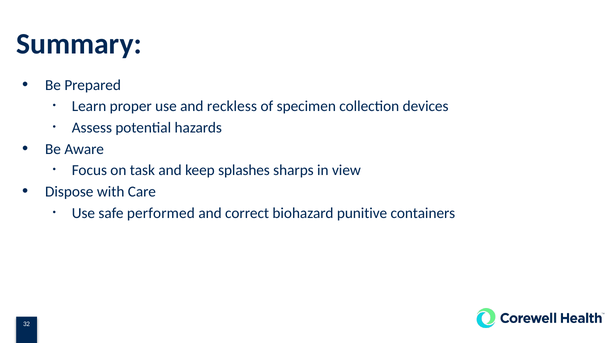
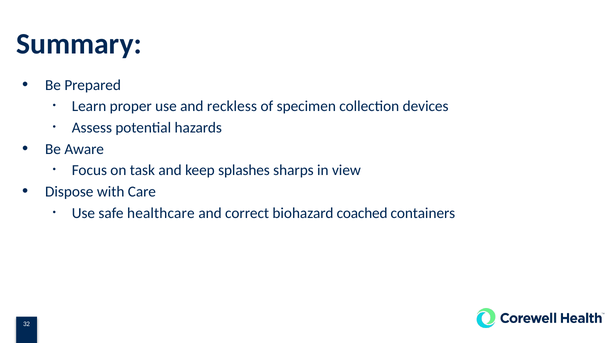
performed: performed -> healthcare
punitive: punitive -> coached
